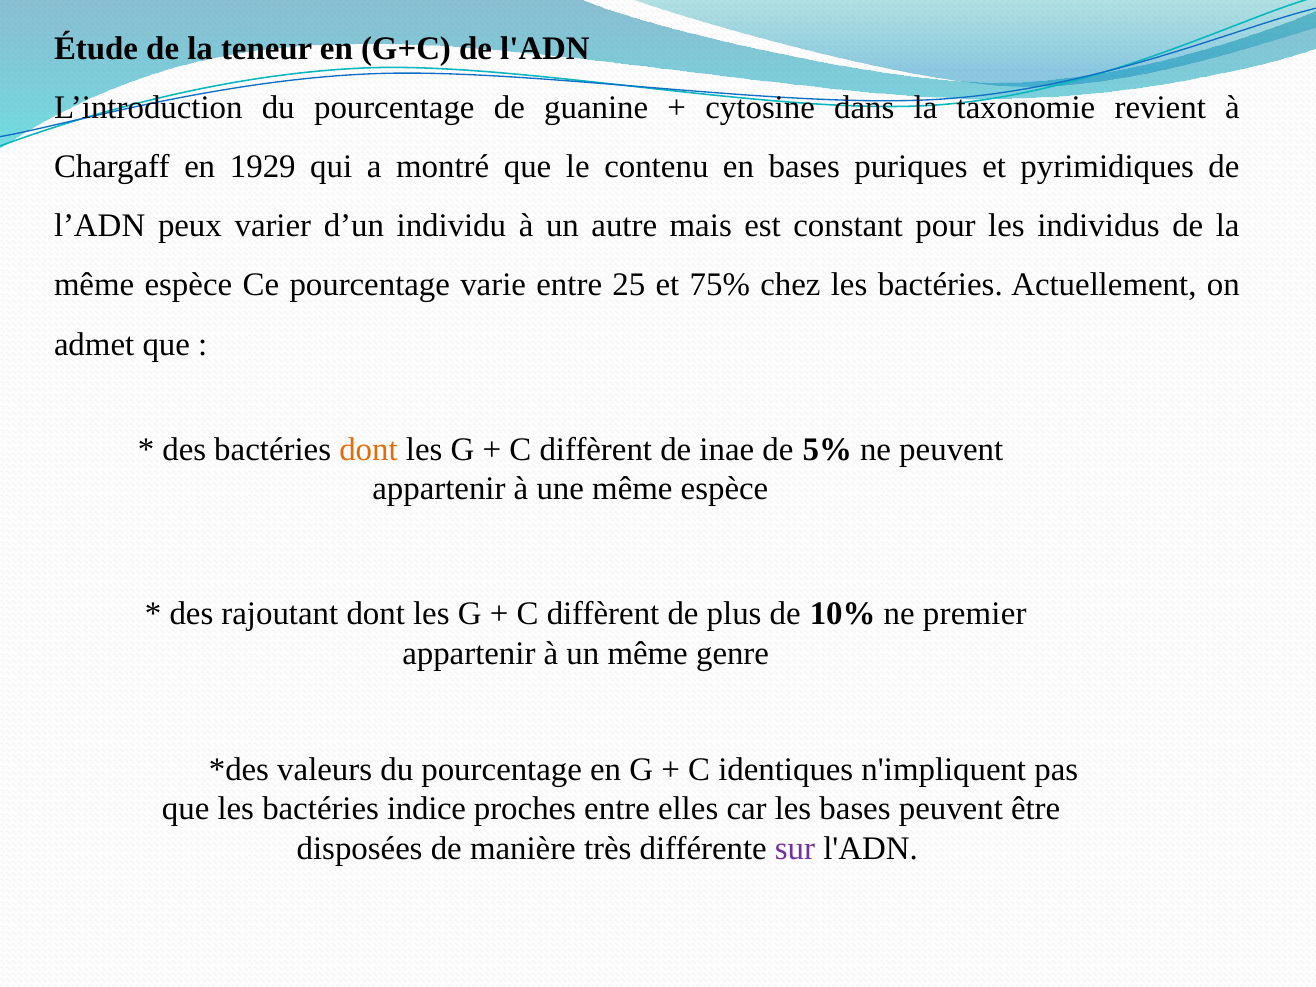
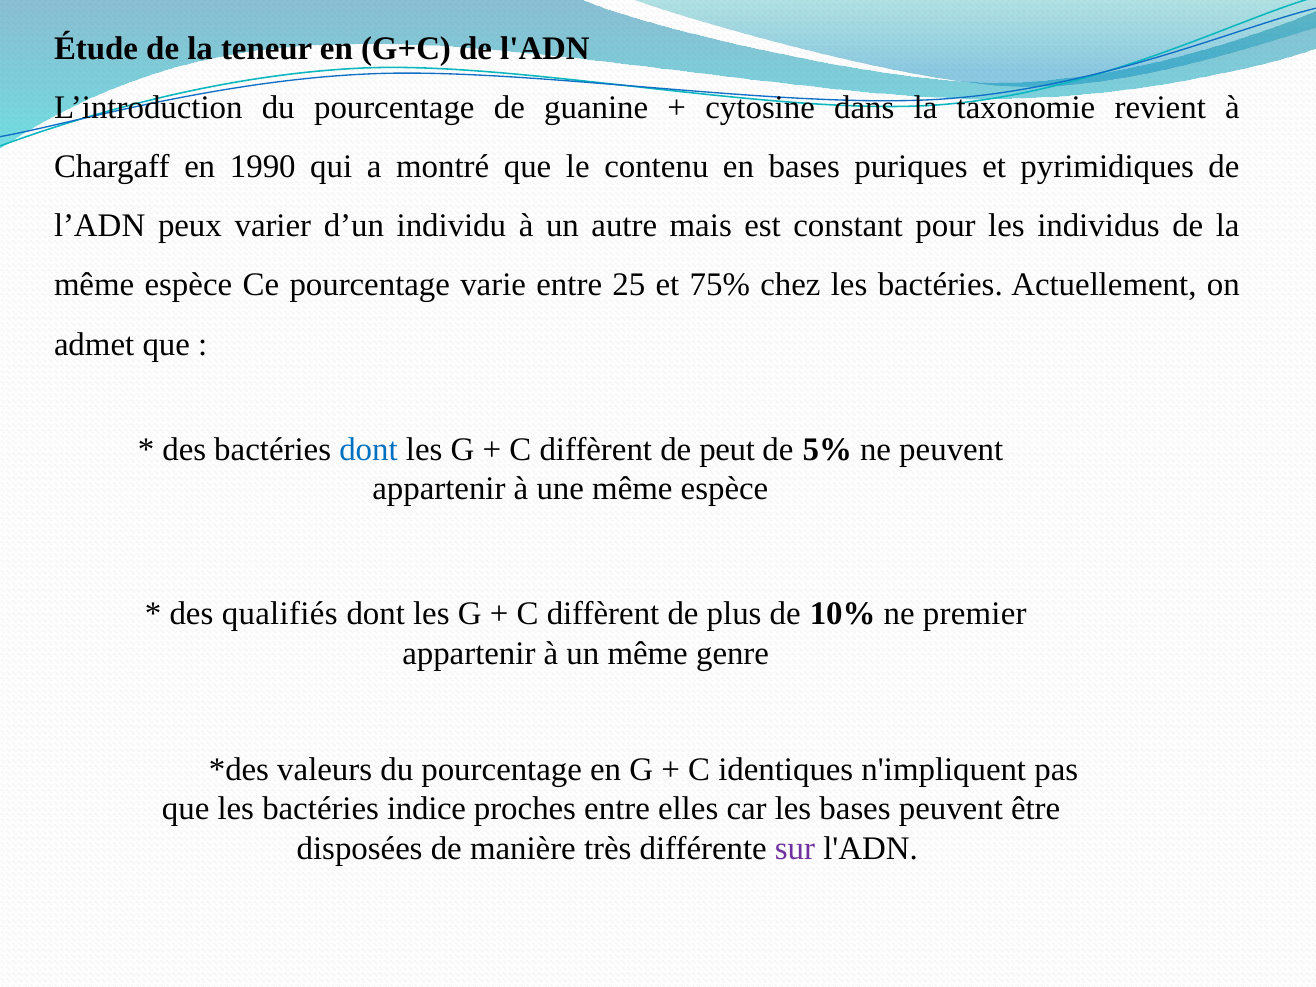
1929: 1929 -> 1990
dont at (369, 450) colour: orange -> blue
inae: inae -> peut
rajoutant: rajoutant -> qualifiés
